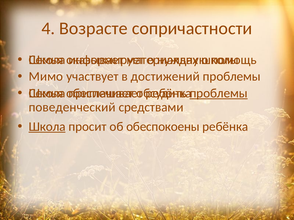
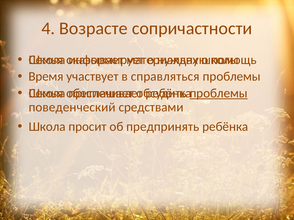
Мимо: Мимо -> Время
достижений: достижений -> справляться
Школа at (47, 127) underline: present -> none
обеспокоены: обеспокоены -> предпринять
